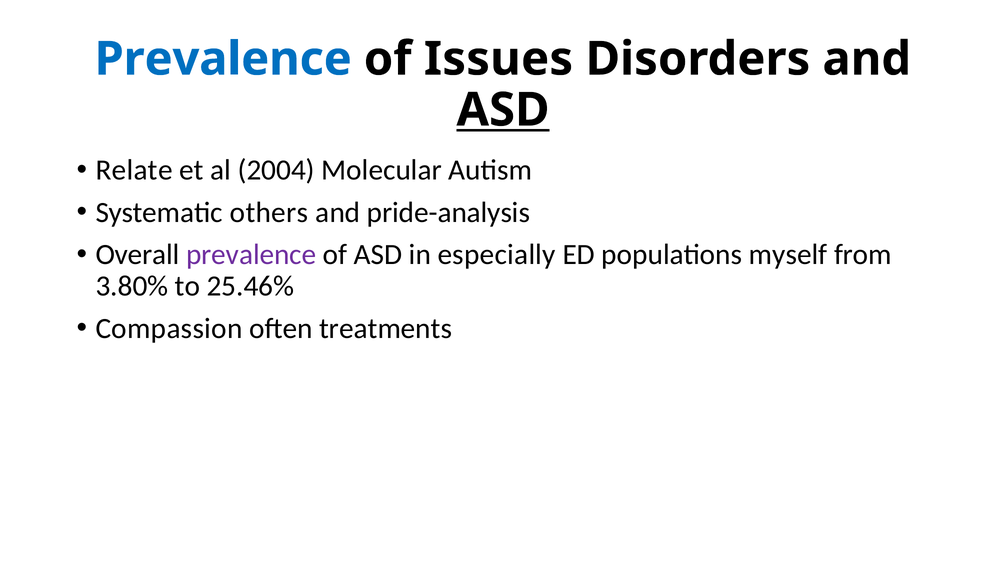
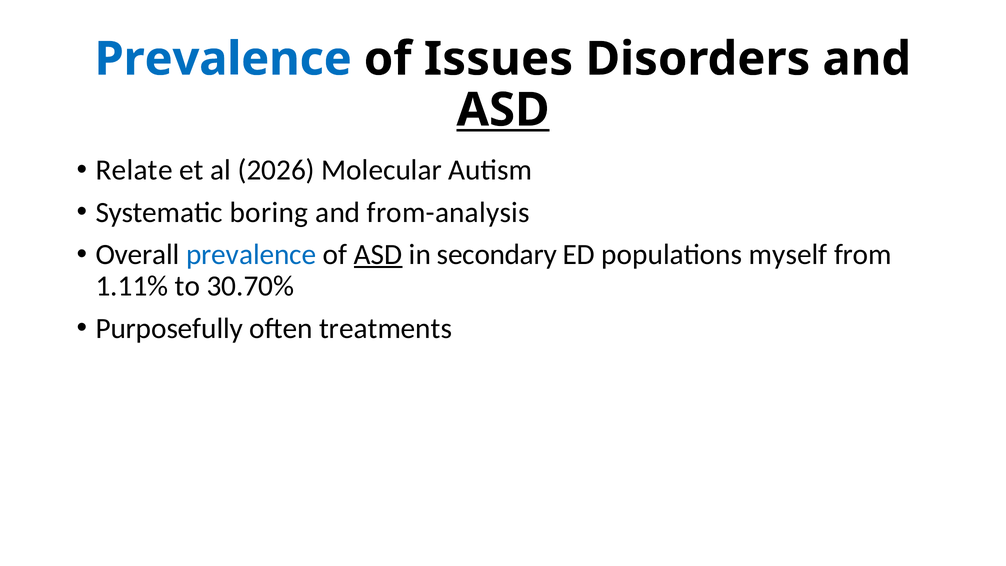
2004: 2004 -> 2026
others: others -> boring
pride-analysis: pride-analysis -> from-analysis
prevalence at (251, 254) colour: purple -> blue
ASD at (378, 254) underline: none -> present
especially: especially -> secondary
3.80%: 3.80% -> 1.11%
25.46%: 25.46% -> 30.70%
Compassion: Compassion -> Purposefully
